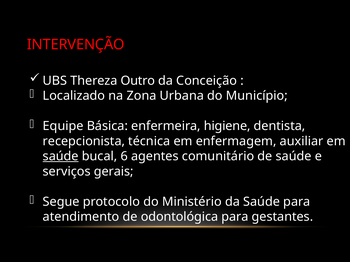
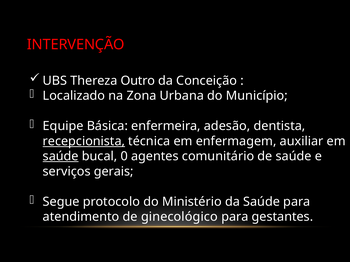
higiene: higiene -> adesão
recepcionista underline: none -> present
6: 6 -> 0
odontológica: odontológica -> ginecológico
